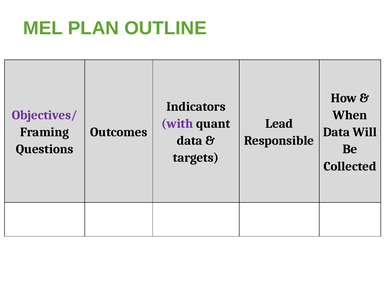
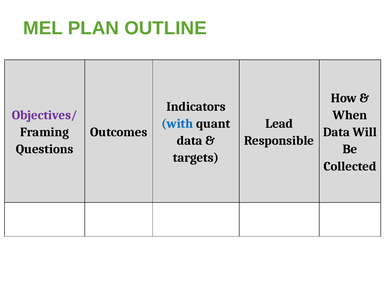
with colour: purple -> blue
